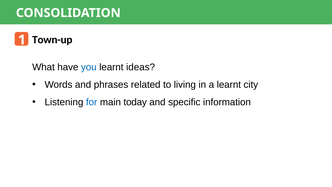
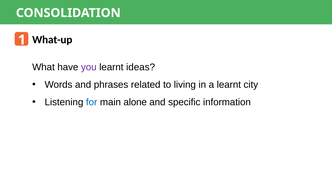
Town-up: Town-up -> What-up
you colour: blue -> purple
today: today -> alone
